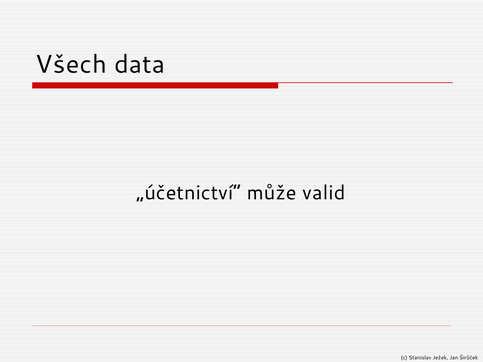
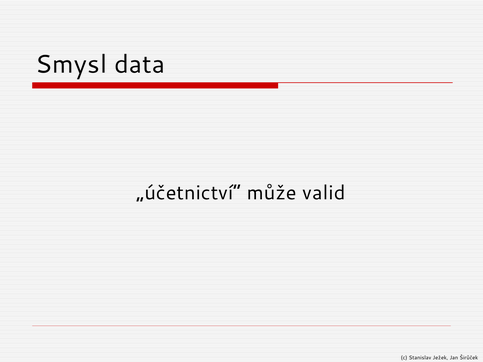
Všech: Všech -> Smysl
